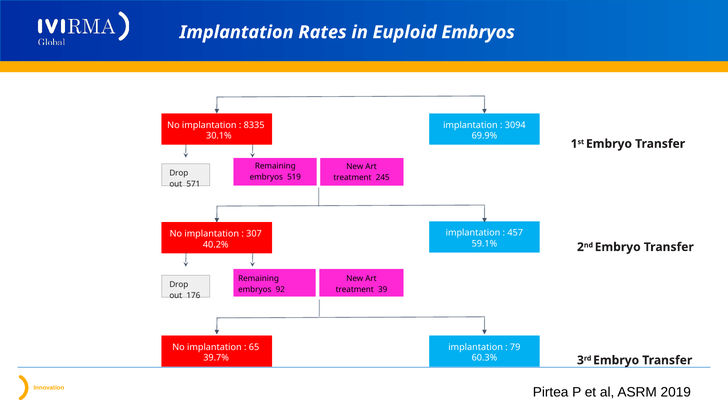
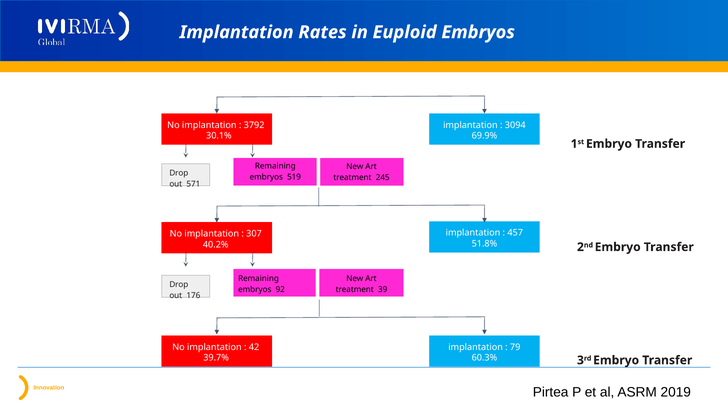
8335: 8335 -> 3792
59.1%: 59.1% -> 51.8%
65: 65 -> 42
